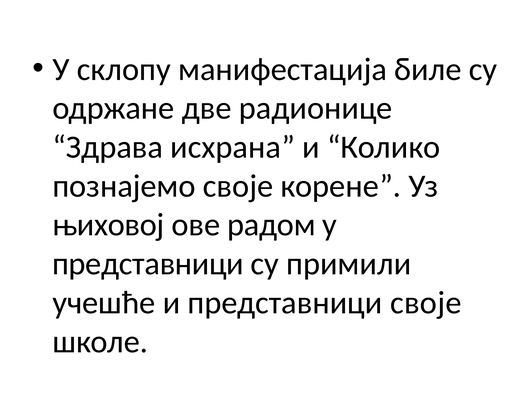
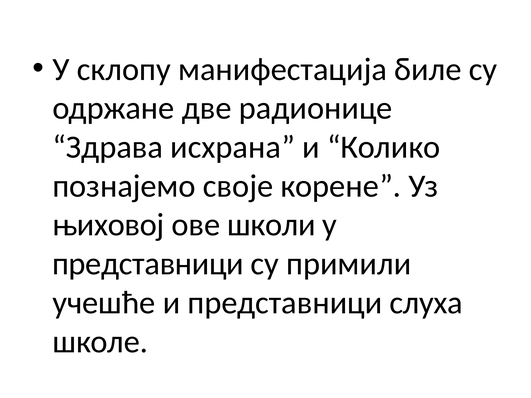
радом: радом -> школи
представници своје: своје -> слуха
